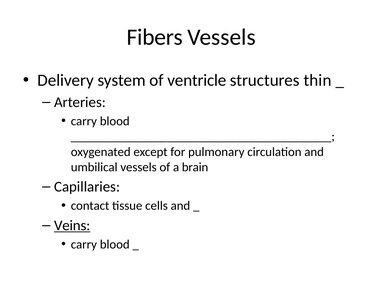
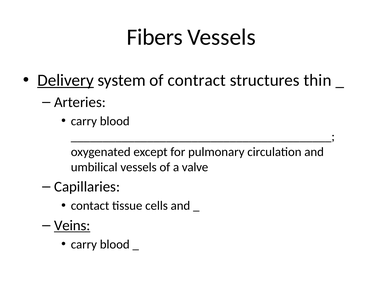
Delivery underline: none -> present
ventricle: ventricle -> contract
brain: brain -> valve
